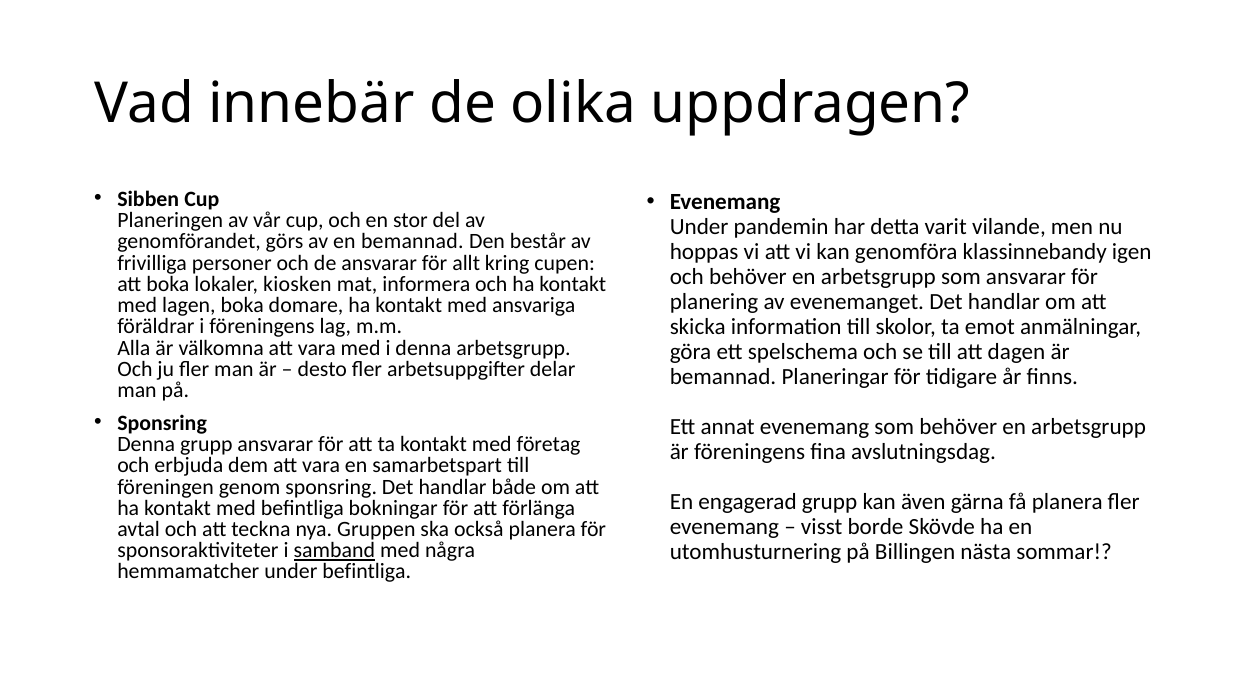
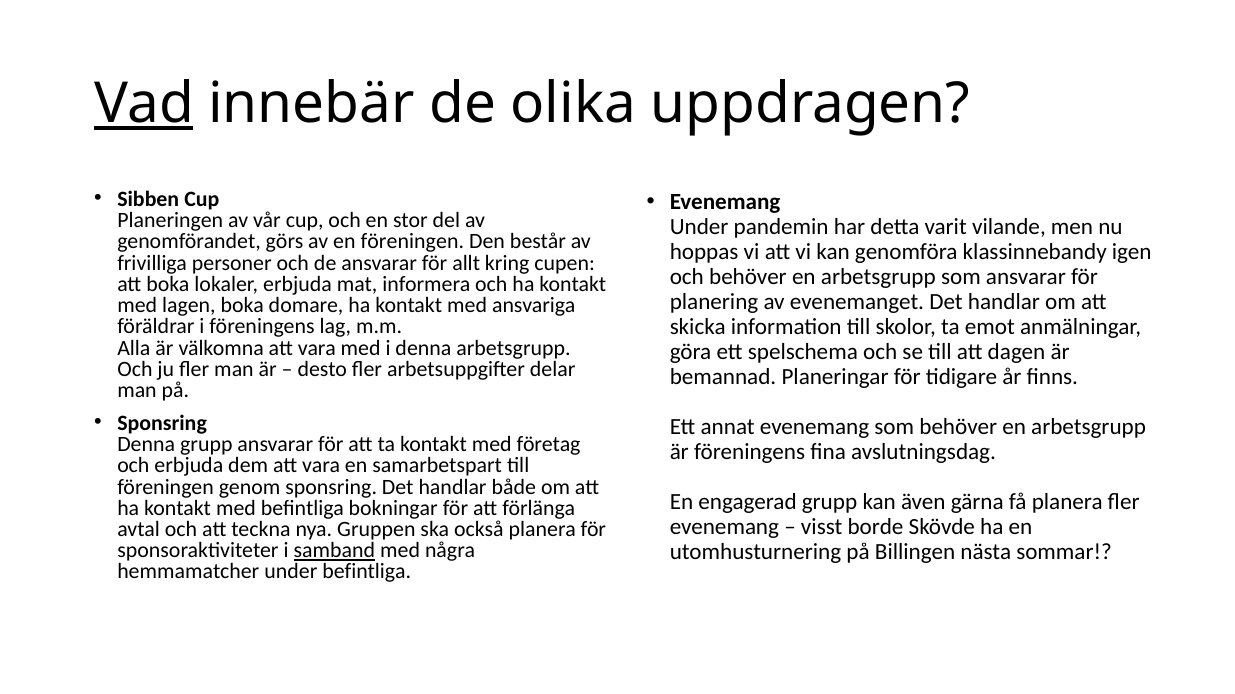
Vad underline: none -> present
en bemannad: bemannad -> föreningen
lokaler kiosken: kiosken -> erbjuda
